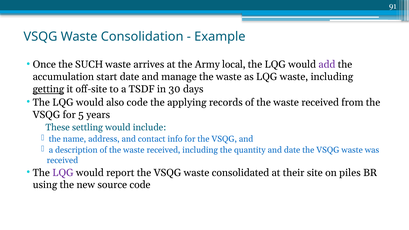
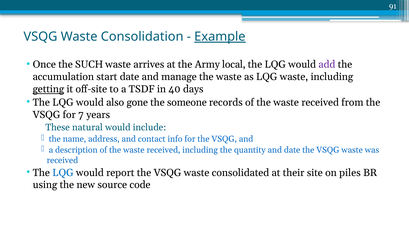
Example underline: none -> present
30: 30 -> 40
also code: code -> gone
applying: applying -> someone
5: 5 -> 7
settling: settling -> natural
LQG at (63, 173) colour: purple -> blue
